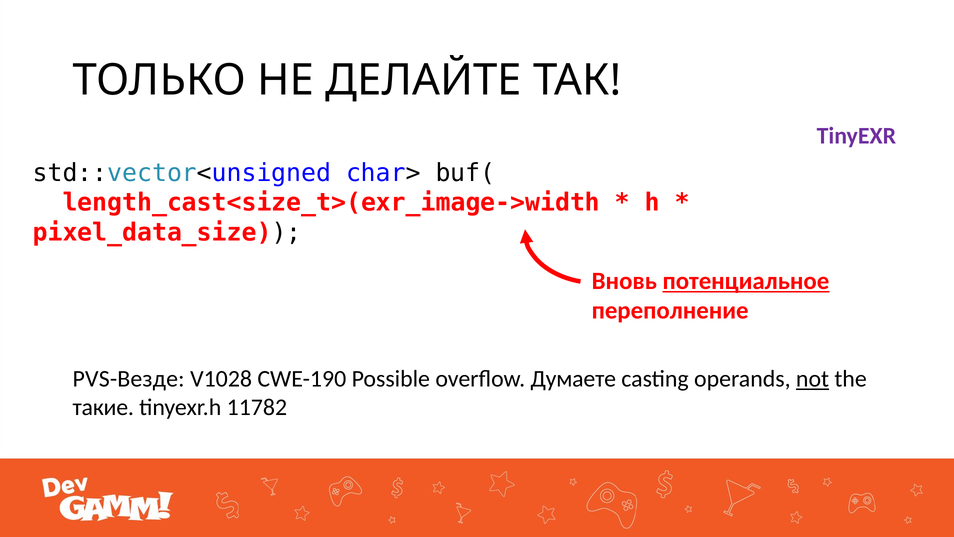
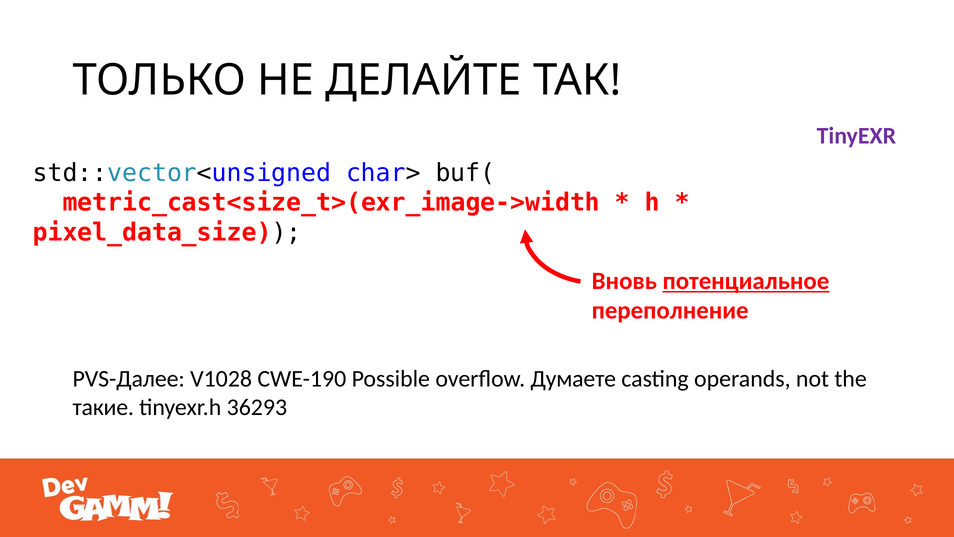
length_cast<size_t>(exr_image->width: length_cast<size_t>(exr_image->width -> metric_cast<size_t>(exr_image->width
PVS-Везде: PVS-Везде -> PVS-Далее
not underline: present -> none
11782: 11782 -> 36293
